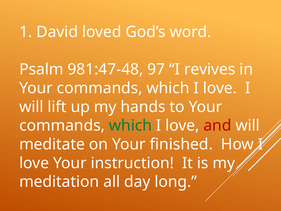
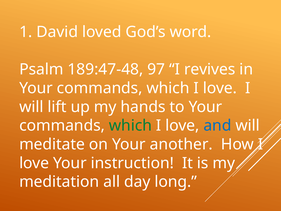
981:47-48: 981:47-48 -> 189:47-48
and colour: red -> blue
finished: finished -> another
